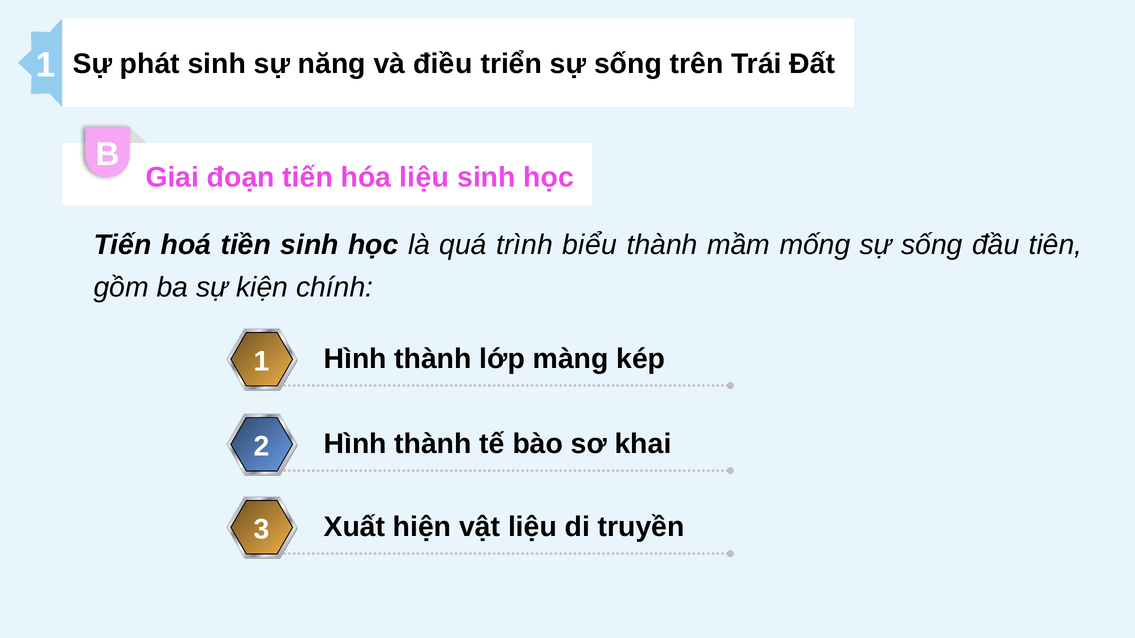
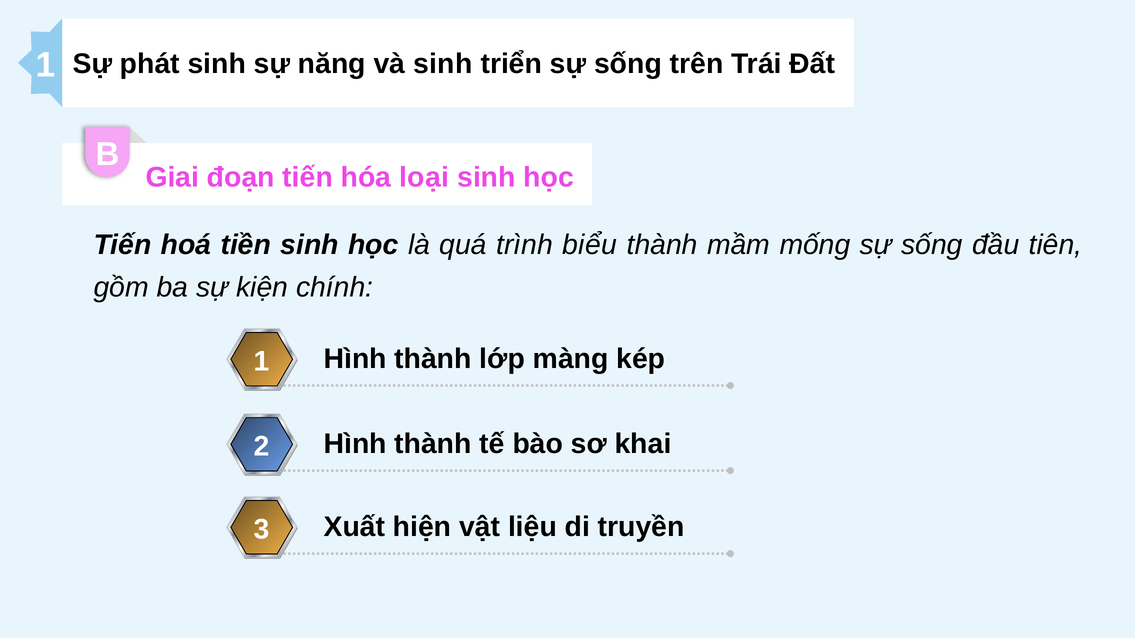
và điều: điều -> sinh
hóa liệu: liệu -> loại
